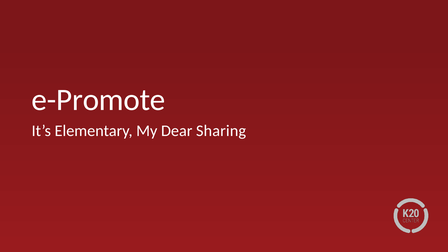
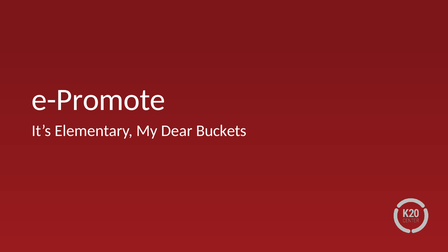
Sharing: Sharing -> Buckets
